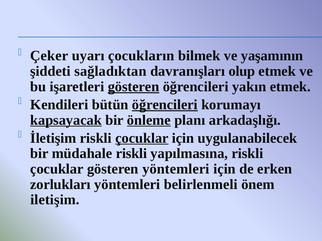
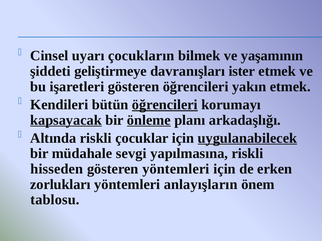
Çeker: Çeker -> Cinsel
sağladıktan: sağladıktan -> geliştirmeye
olup: olup -> ister
gösteren at (134, 87) underline: present -> none
İletişim: İletişim -> Altında
çocuklar at (142, 138) underline: present -> none
uygulanabilecek underline: none -> present
müdahale riskli: riskli -> sevgi
çocuklar at (57, 169): çocuklar -> hisseden
belirlenmeli: belirlenmeli -> anlayışların
iletişim: iletişim -> tablosu
